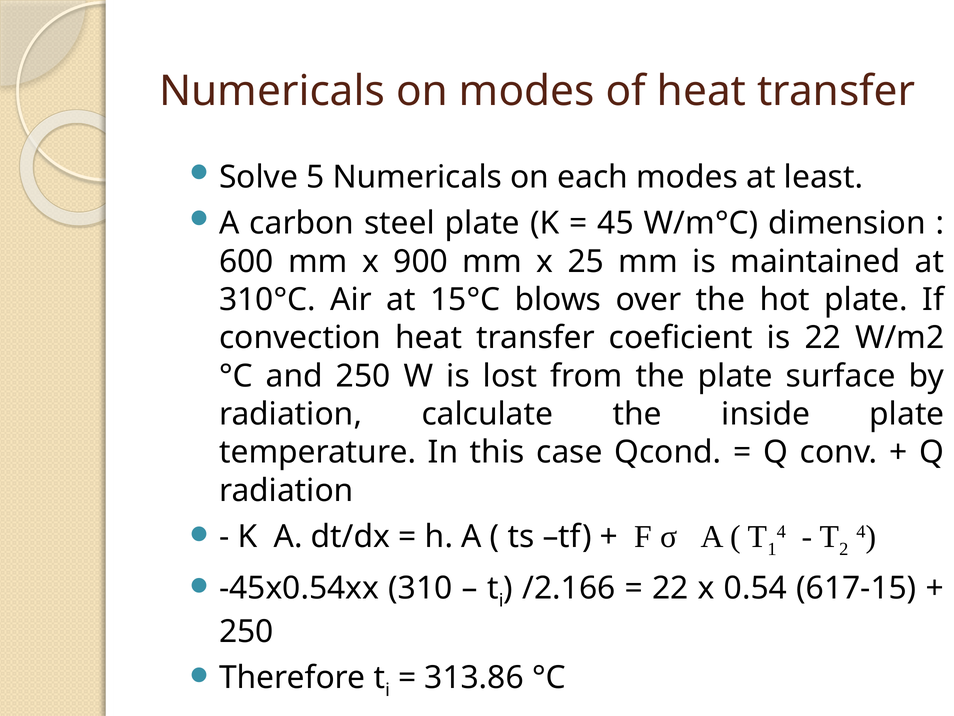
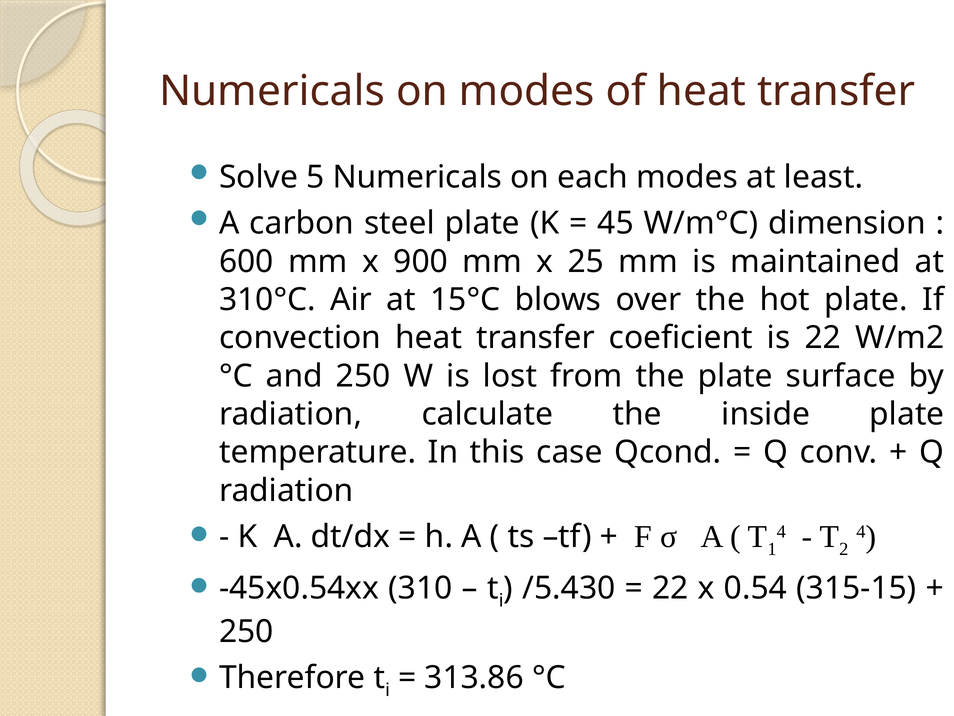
/2.166: /2.166 -> /5.430
617-15: 617-15 -> 315-15
